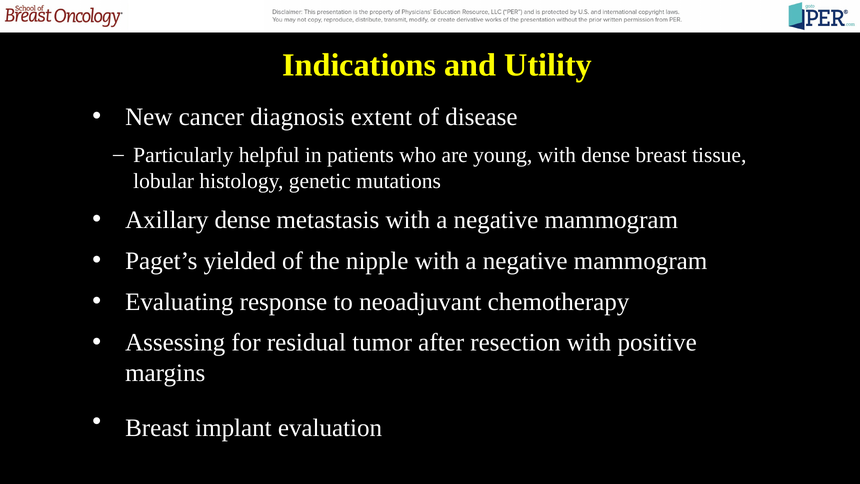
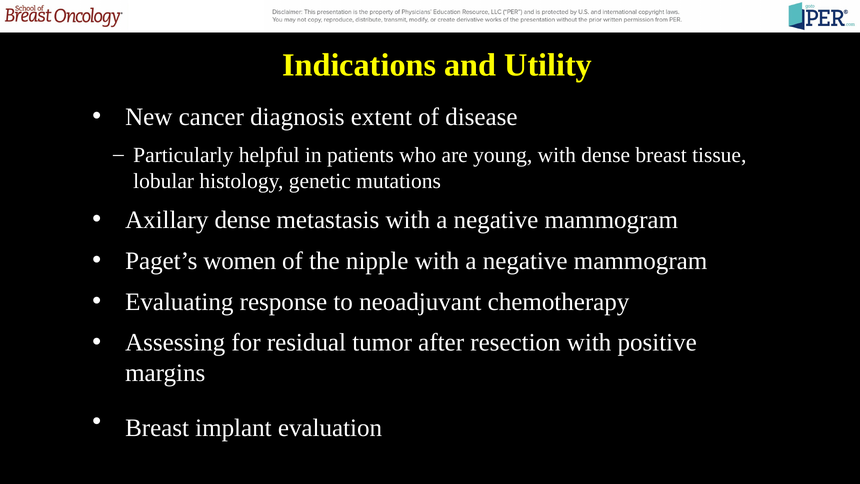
yielded: yielded -> women
